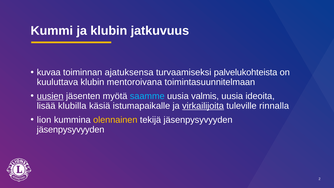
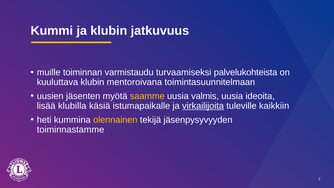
kuvaa: kuvaa -> muille
ajatuksensa: ajatuksensa -> varmistaudu
uusien underline: present -> none
saamme colour: light blue -> yellow
rinnalla: rinnalla -> kaikkiin
lion: lion -> heti
jäsenpysyvyyden at (71, 129): jäsenpysyvyyden -> toiminnastamme
